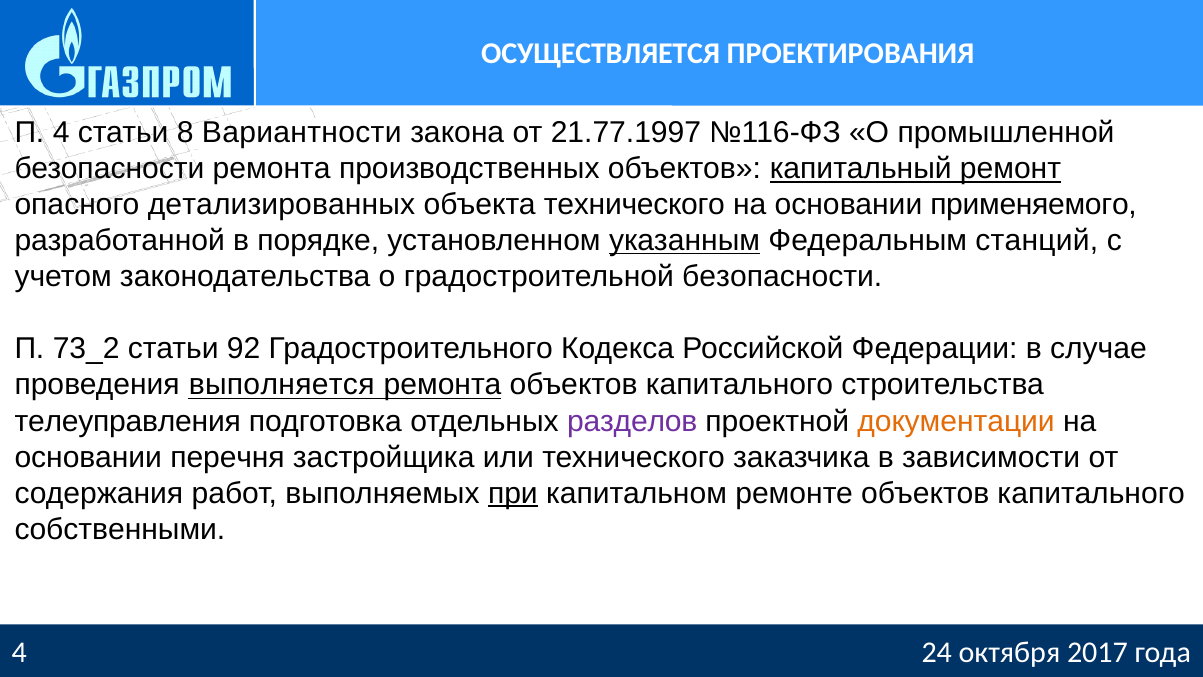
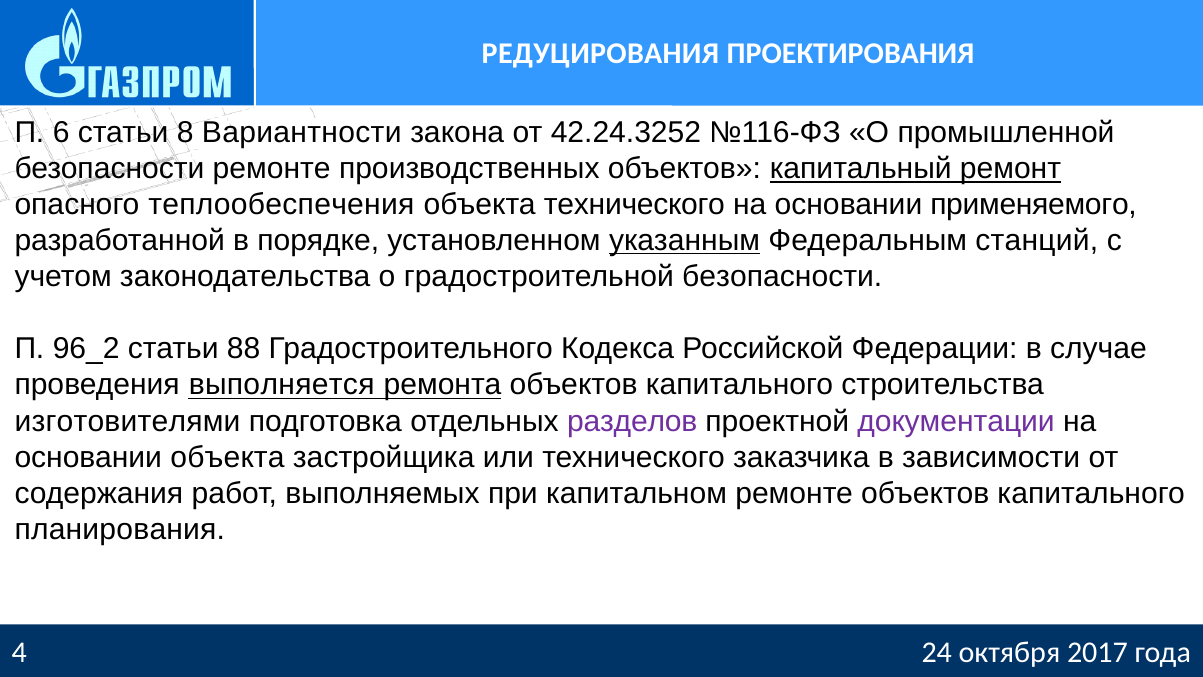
ОСУЩЕСТВЛЯЕТСЯ: ОСУЩЕСТВЛЯЕТСЯ -> РЕДУЦИРОВАНИЯ
П 4: 4 -> 6
21.77.1997: 21.77.1997 -> 42.24.3252
безопасности ремонта: ремонта -> ремонте
детализированных: детализированных -> теплообеспечения
73_2: 73_2 -> 96_2
92: 92 -> 88
телеуправления: телеуправления -> изготовителями
документации colour: orange -> purple
основании перечня: перечня -> объекта
при underline: present -> none
собственными: собственными -> планирования
